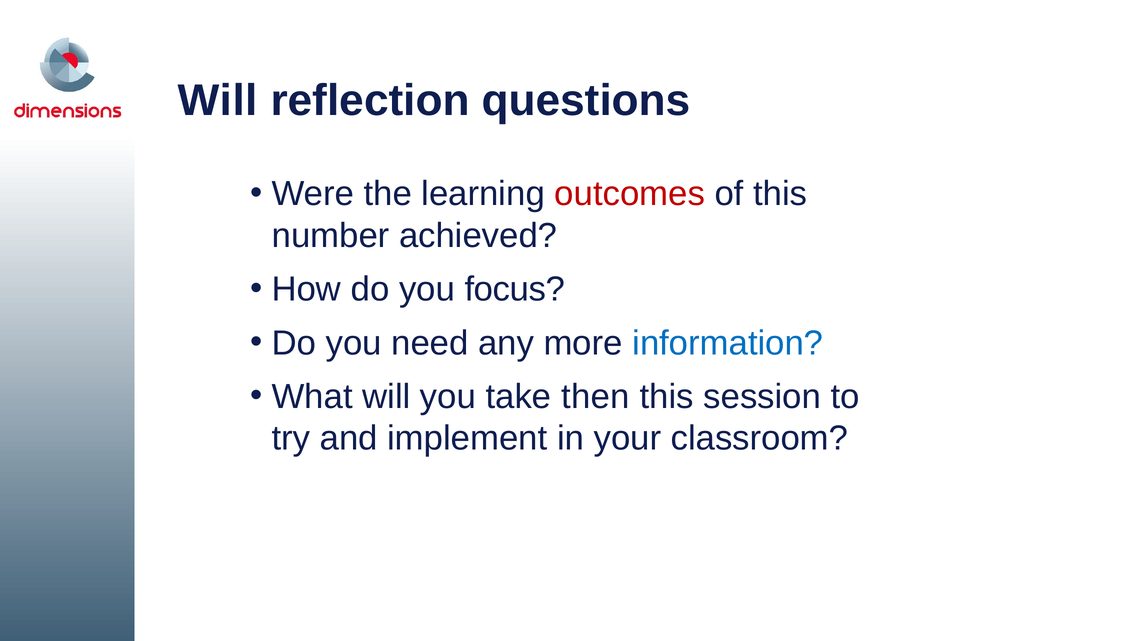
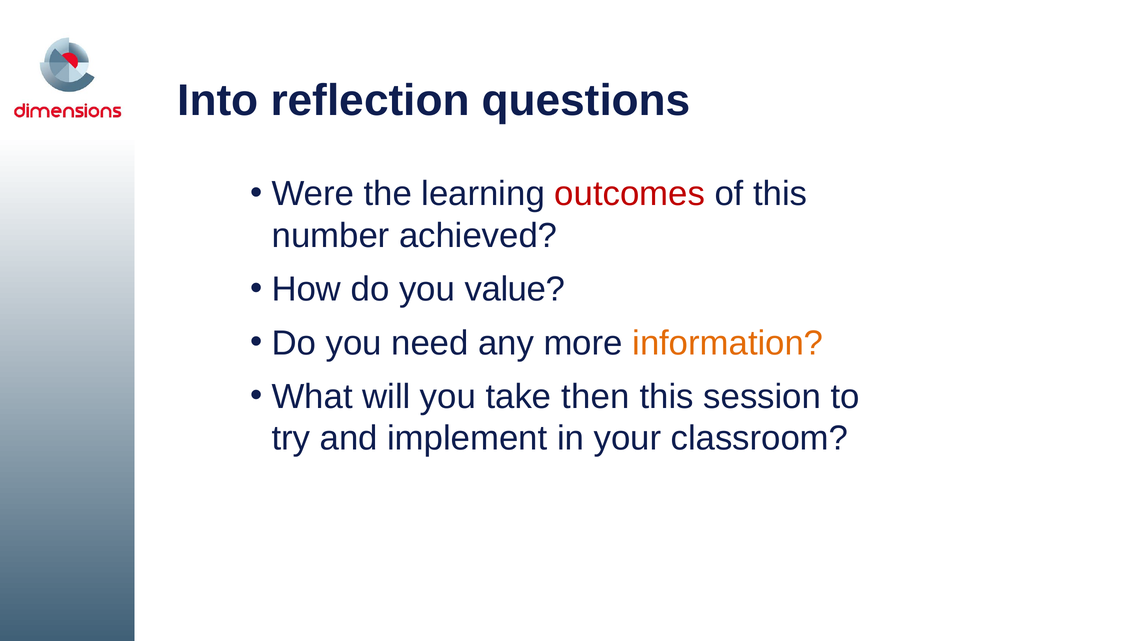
Will at (218, 101): Will -> Into
focus: focus -> value
information colour: blue -> orange
